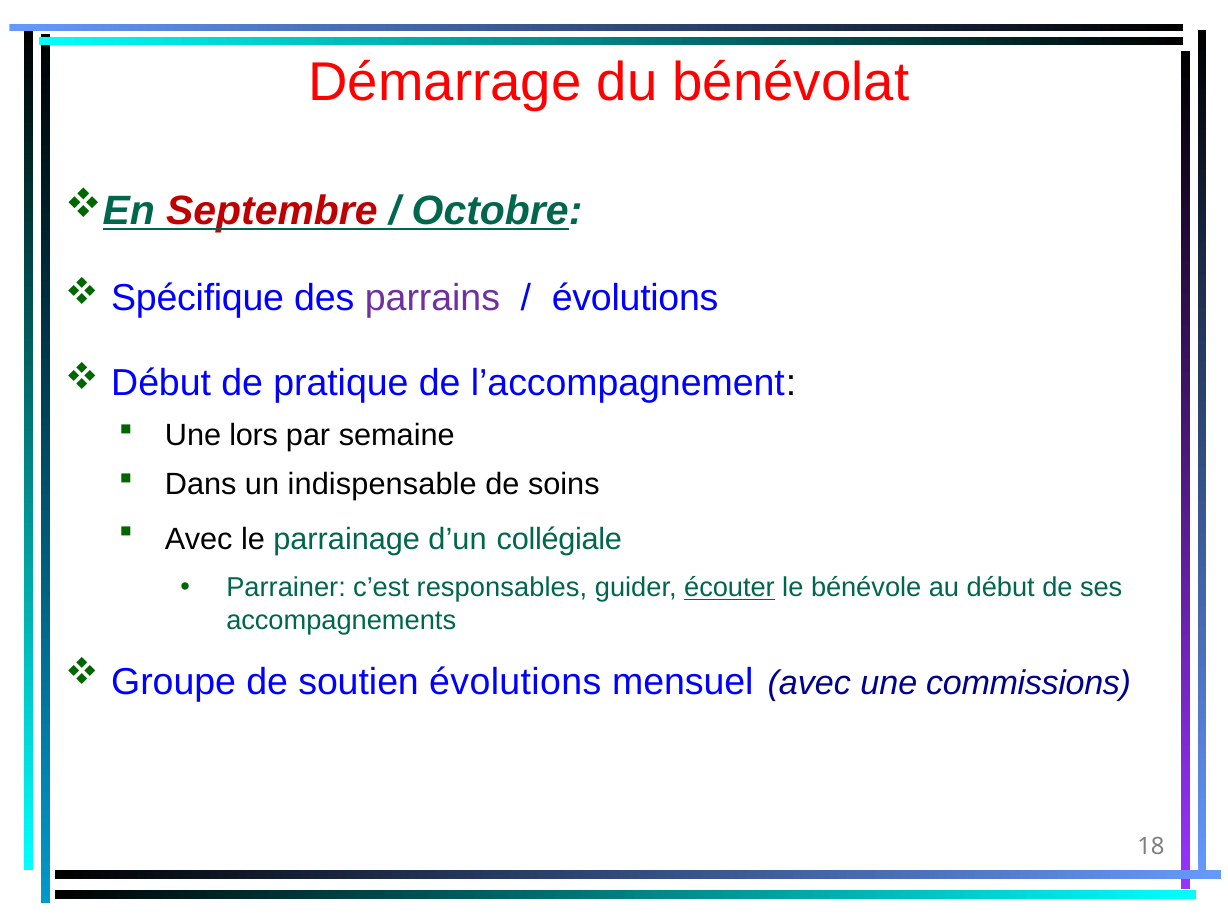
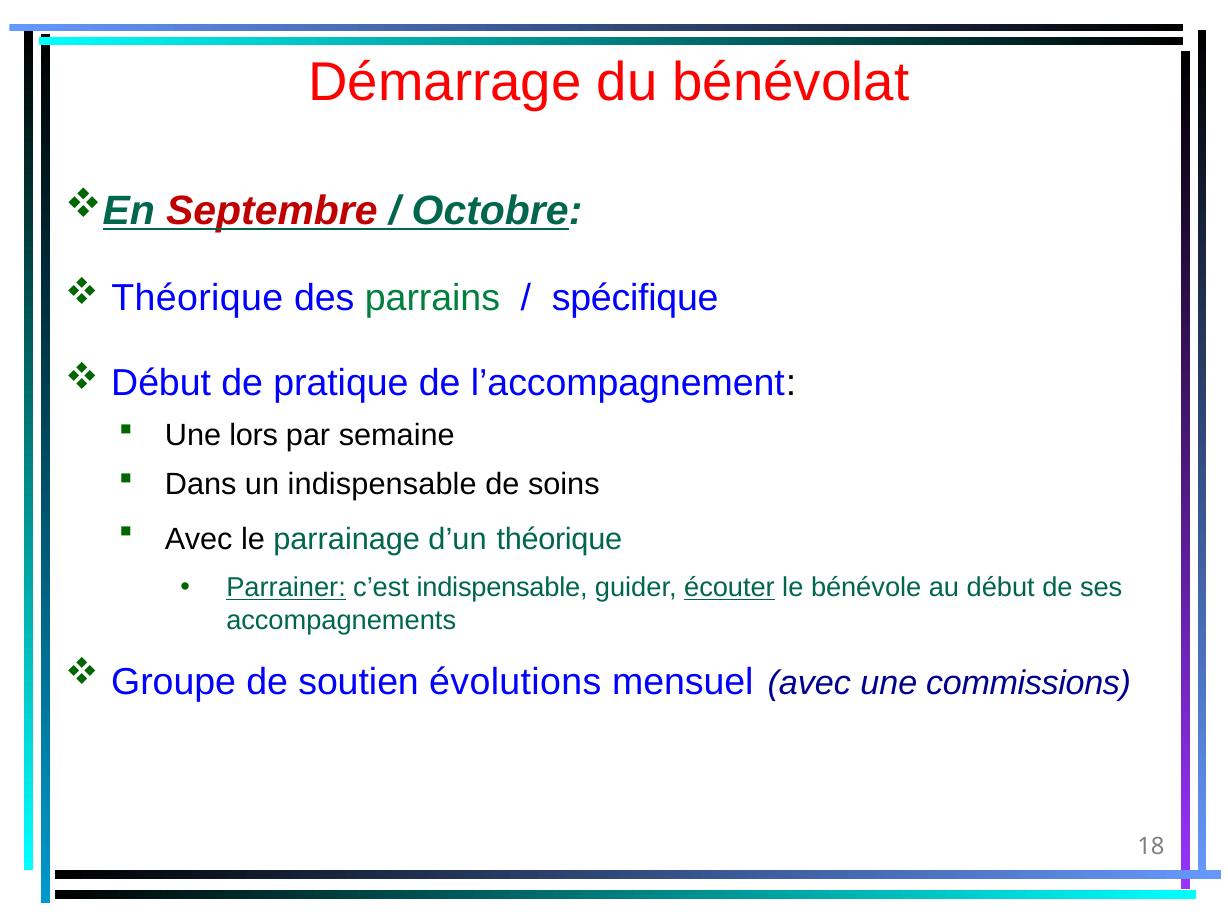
Spécifique at (198, 298): Spécifique -> Théorique
parrains colour: purple -> green
évolutions at (635, 298): évolutions -> spécifique
d’un collégiale: collégiale -> théorique
Parrainer underline: none -> present
c’est responsables: responsables -> indispensable
